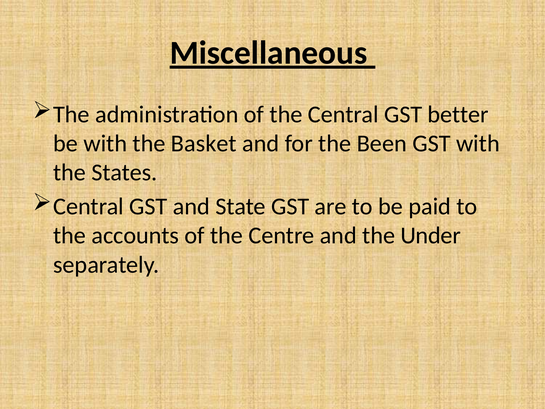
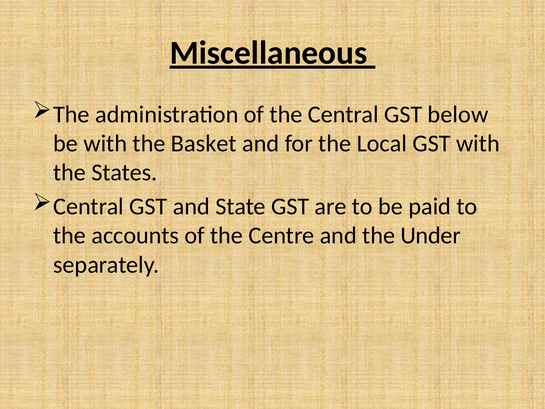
better: better -> below
Been: Been -> Local
